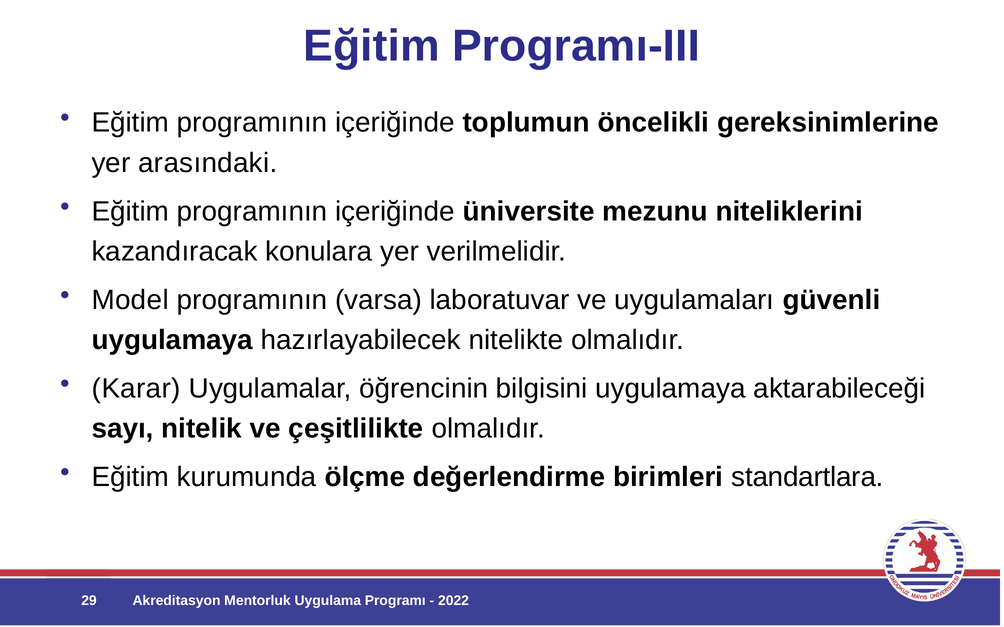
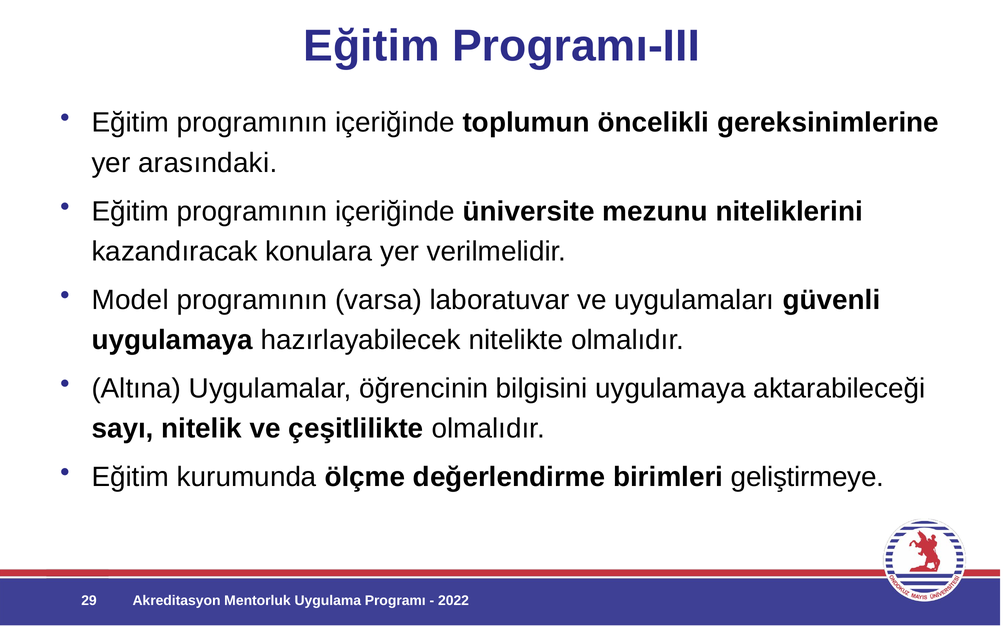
Karar: Karar -> Altına
standartlara: standartlara -> geliştirmeye
